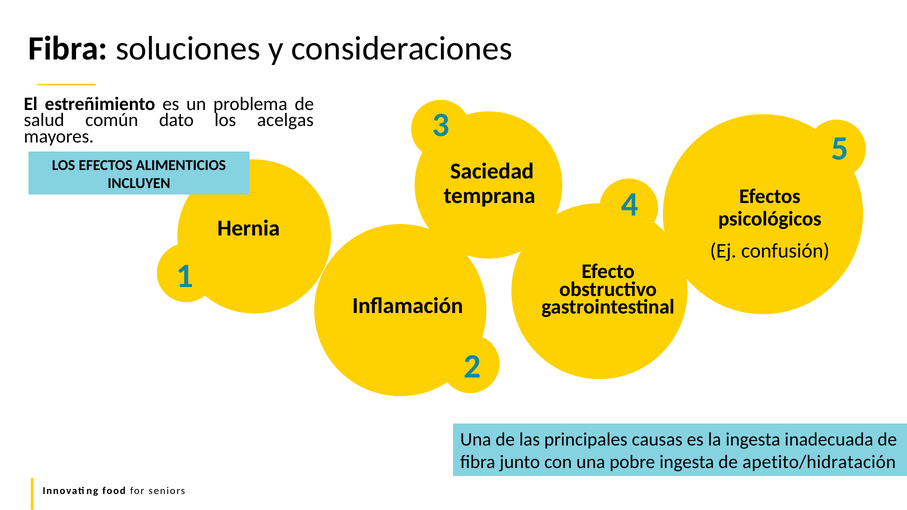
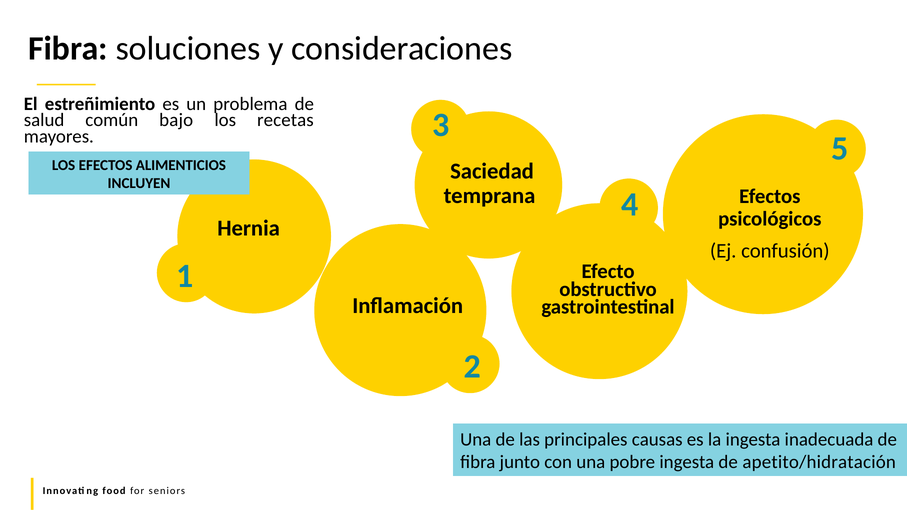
dato: dato -> bajo
acelgas: acelgas -> recetas
